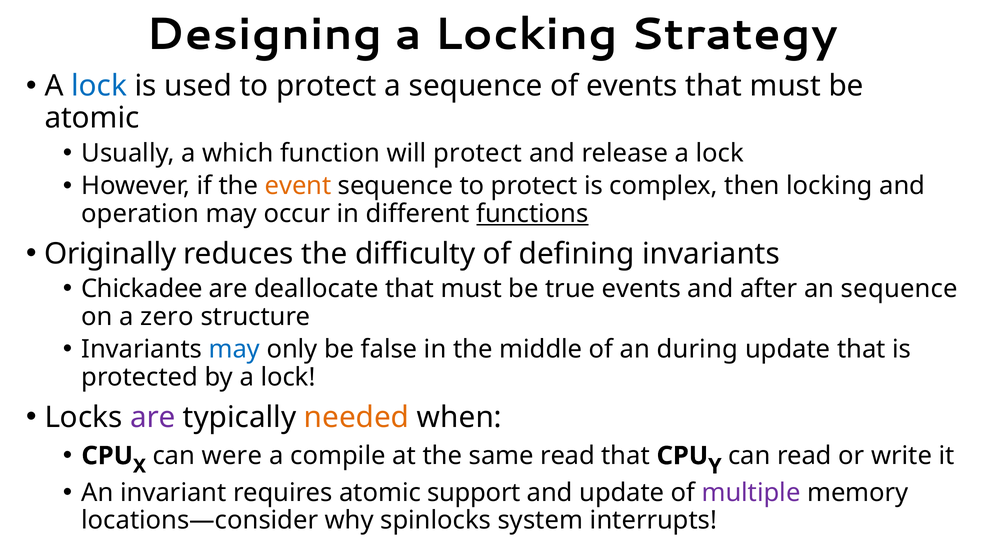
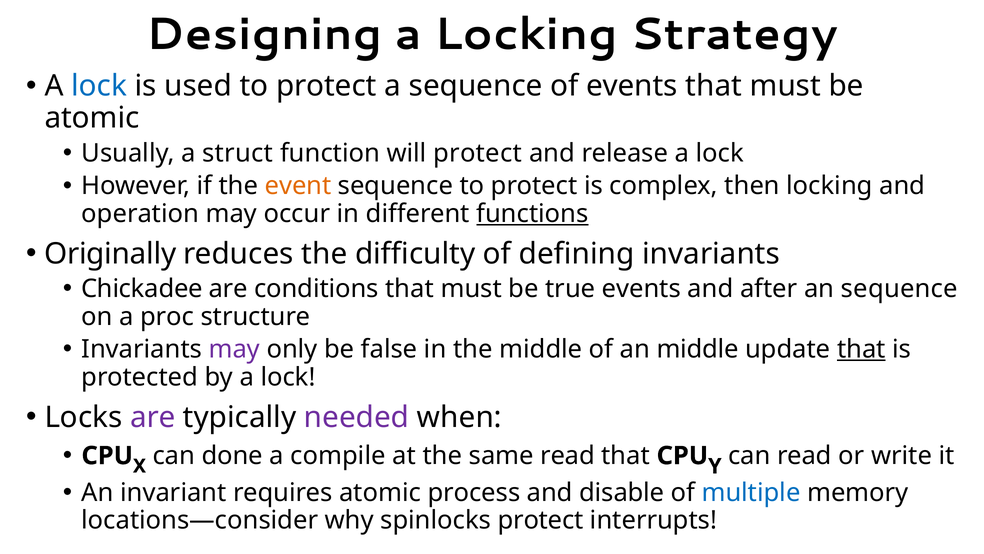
which: which -> struct
deallocate: deallocate -> conditions
zero: zero -> proc
may at (234, 349) colour: blue -> purple
an during: during -> middle
that at (861, 349) underline: none -> present
needed colour: orange -> purple
were: were -> done
support: support -> process
and update: update -> disable
multiple colour: purple -> blue
spinlocks system: system -> protect
